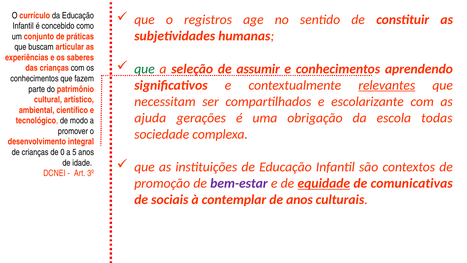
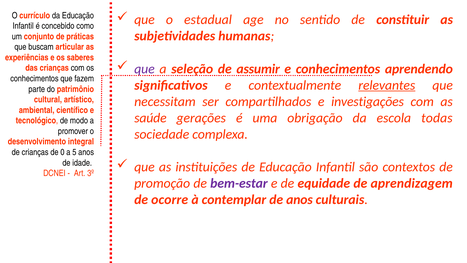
registros: registros -> estadual
que at (144, 69) colour: green -> purple
escolarizante: escolarizante -> investigações
ajuda: ajuda -> saúde
equidade underline: present -> none
comunicativas: comunicativas -> aprendizagem
sociais: sociais -> ocorre
